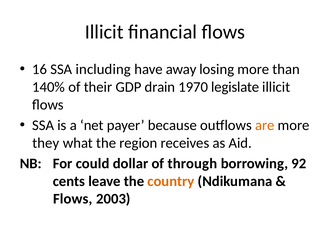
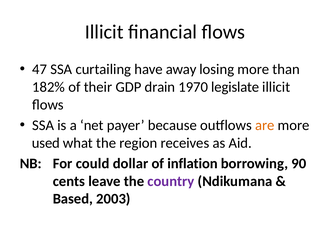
16: 16 -> 47
including: including -> curtailing
140%: 140% -> 182%
they: they -> used
through: through -> inflation
92: 92 -> 90
country colour: orange -> purple
Flows at (73, 198): Flows -> Based
